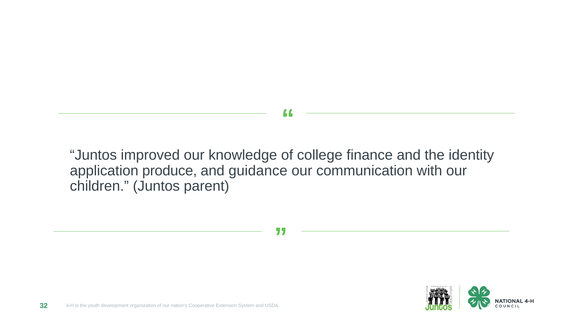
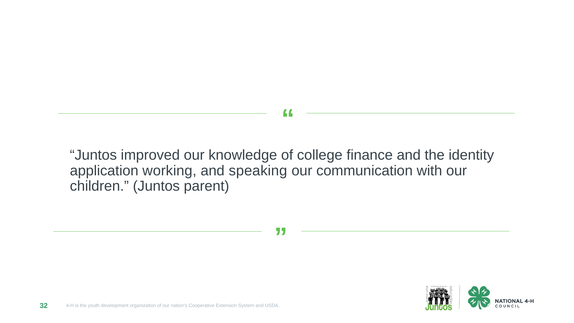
produce: produce -> working
guidance: guidance -> speaking
